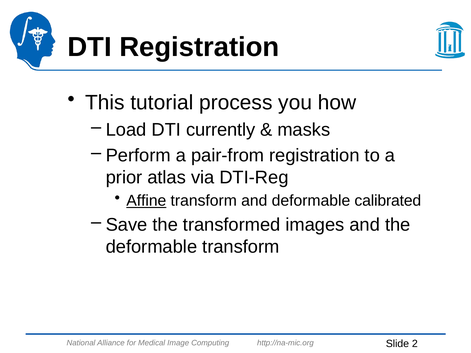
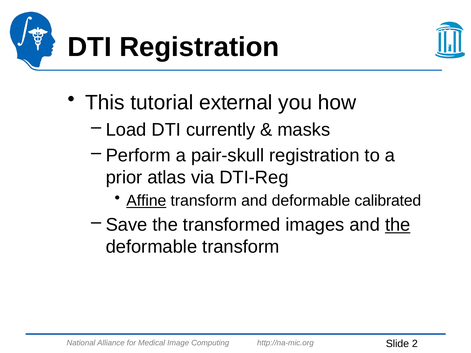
process: process -> external
pair-from: pair-from -> pair-skull
the at (398, 225) underline: none -> present
